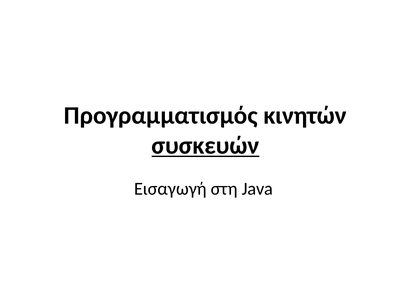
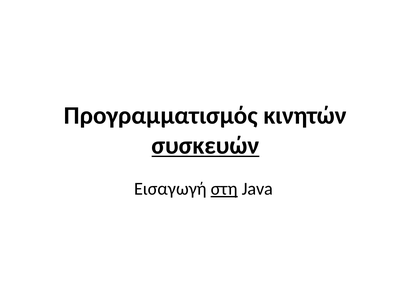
στη underline: none -> present
